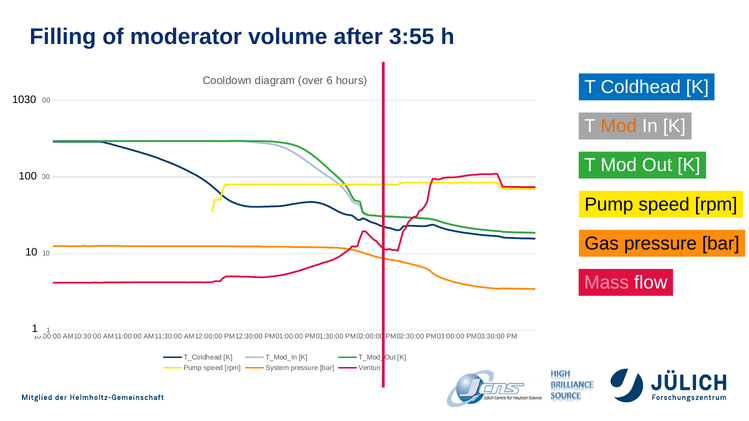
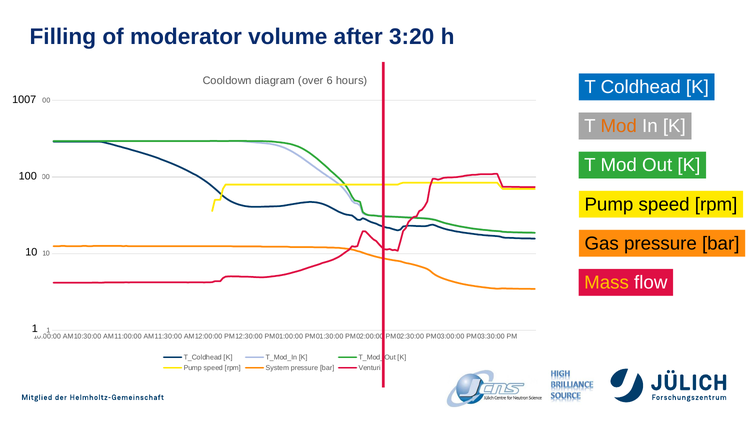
3:55: 3:55 -> 3:20
1030: 1030 -> 1007
Mass colour: pink -> yellow
